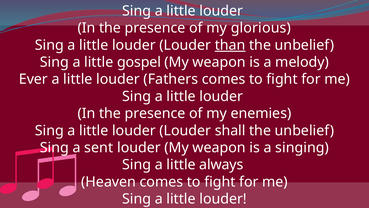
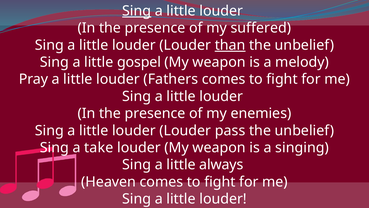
Sing at (137, 11) underline: none -> present
glorious: glorious -> suffered
Ever: Ever -> Pray
shall: shall -> pass
sent: sent -> take
